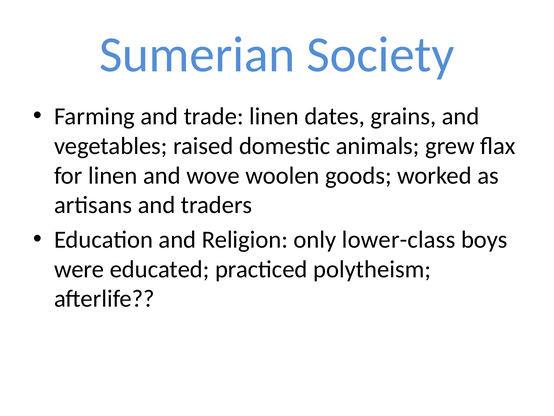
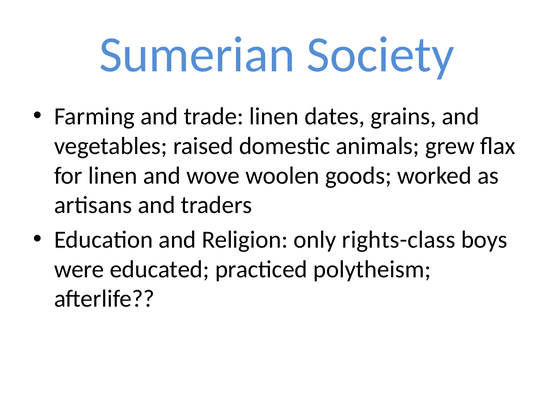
lower-class: lower-class -> rights-class
